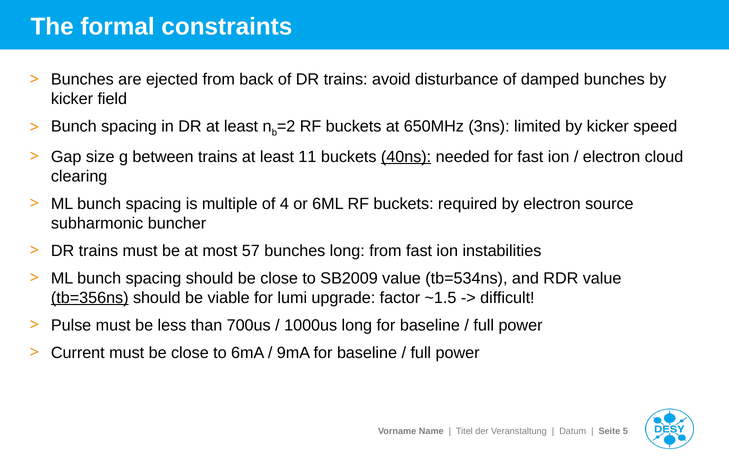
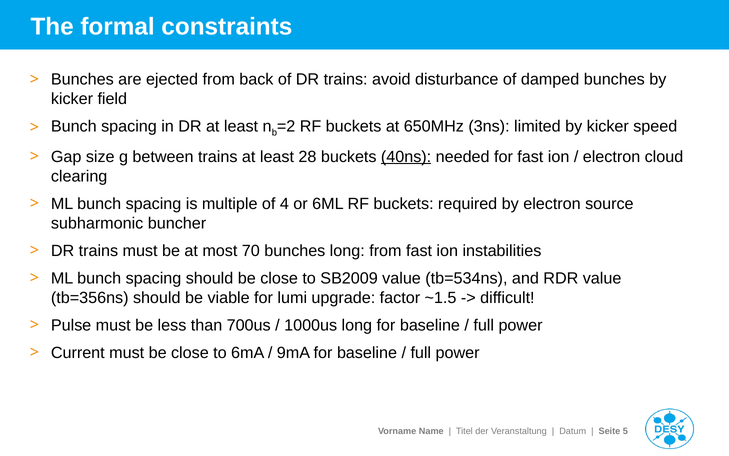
11: 11 -> 28
57: 57 -> 70
tb=356ns underline: present -> none
